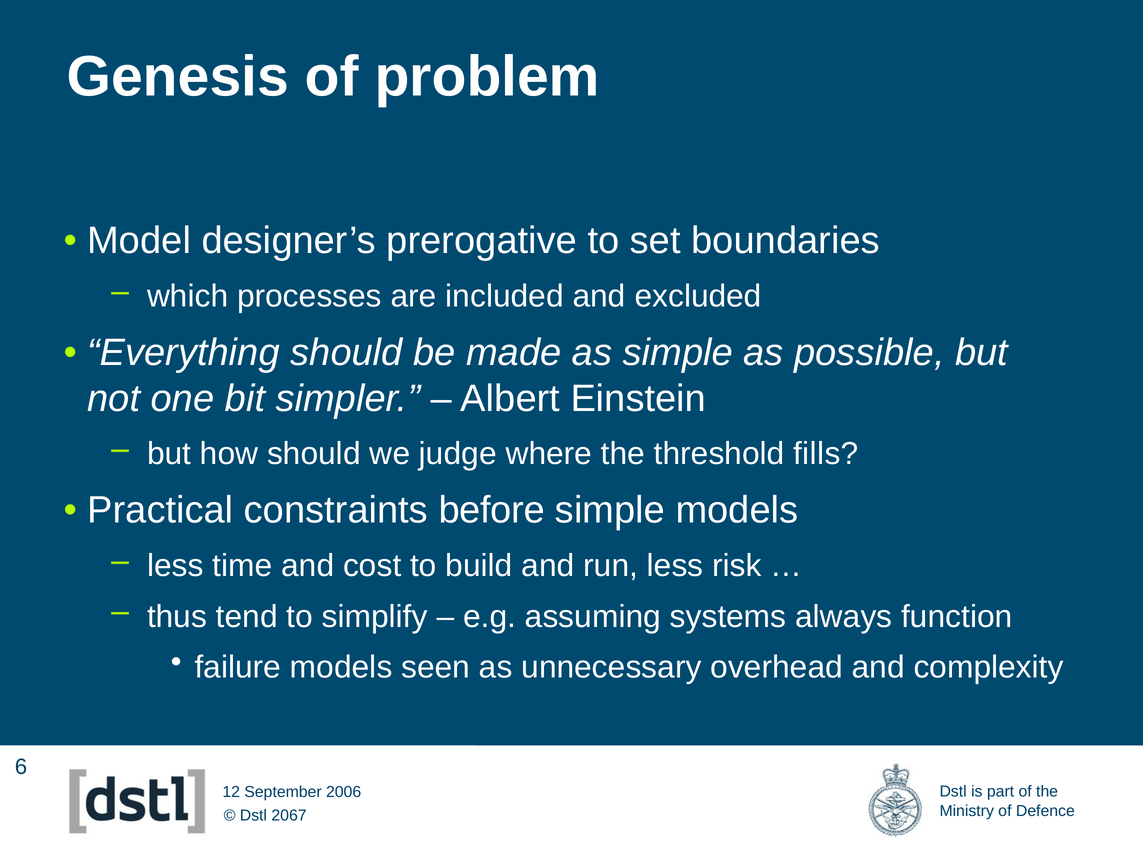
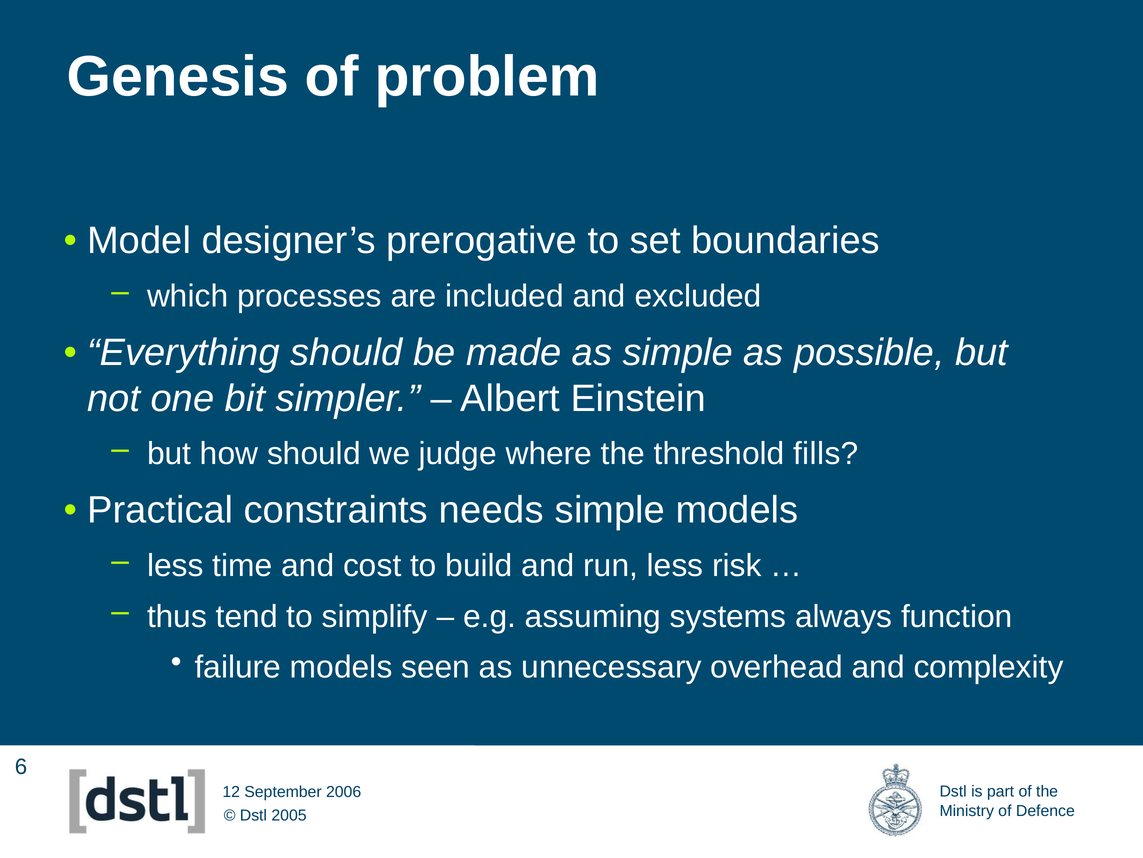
before: before -> needs
2067: 2067 -> 2005
